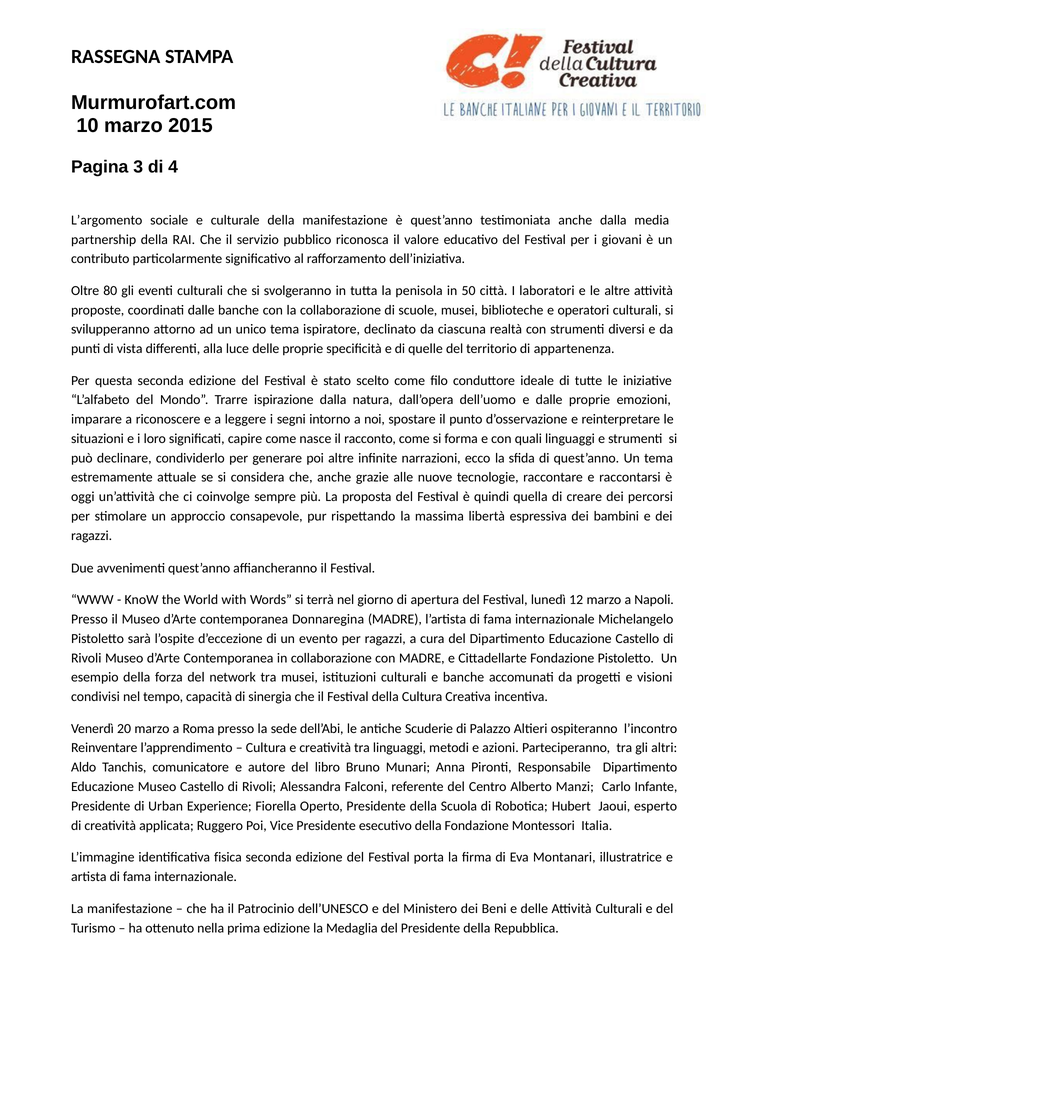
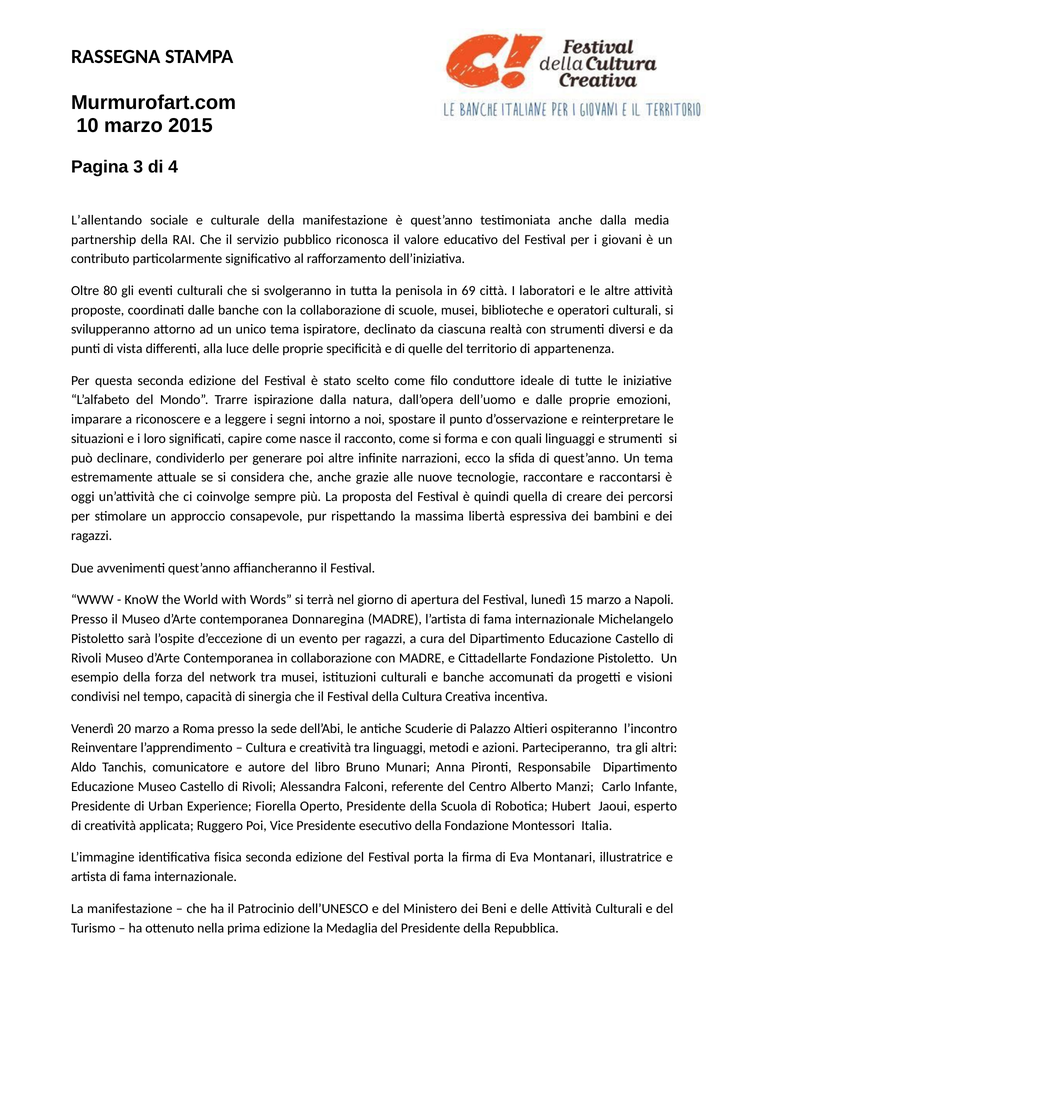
L’argomento: L’argomento -> L’allentando
50: 50 -> 69
12: 12 -> 15
